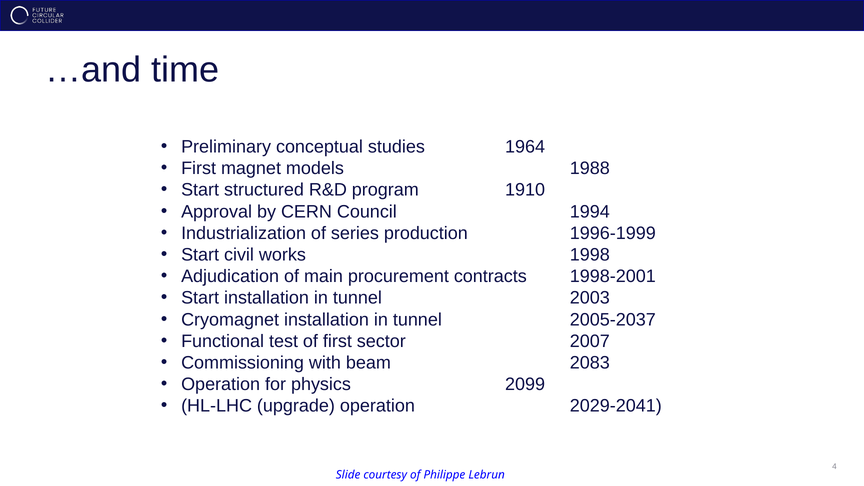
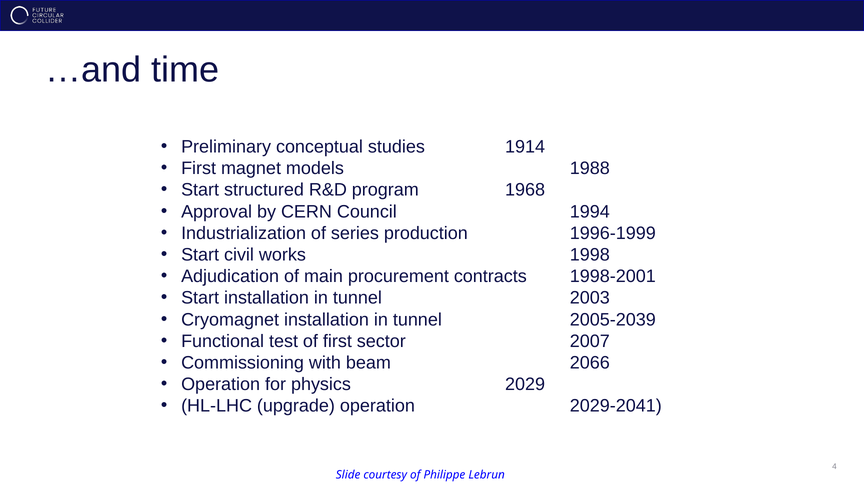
1964: 1964 -> 1914
1910: 1910 -> 1968
2005-2037: 2005-2037 -> 2005-2039
2083: 2083 -> 2066
2099: 2099 -> 2029
